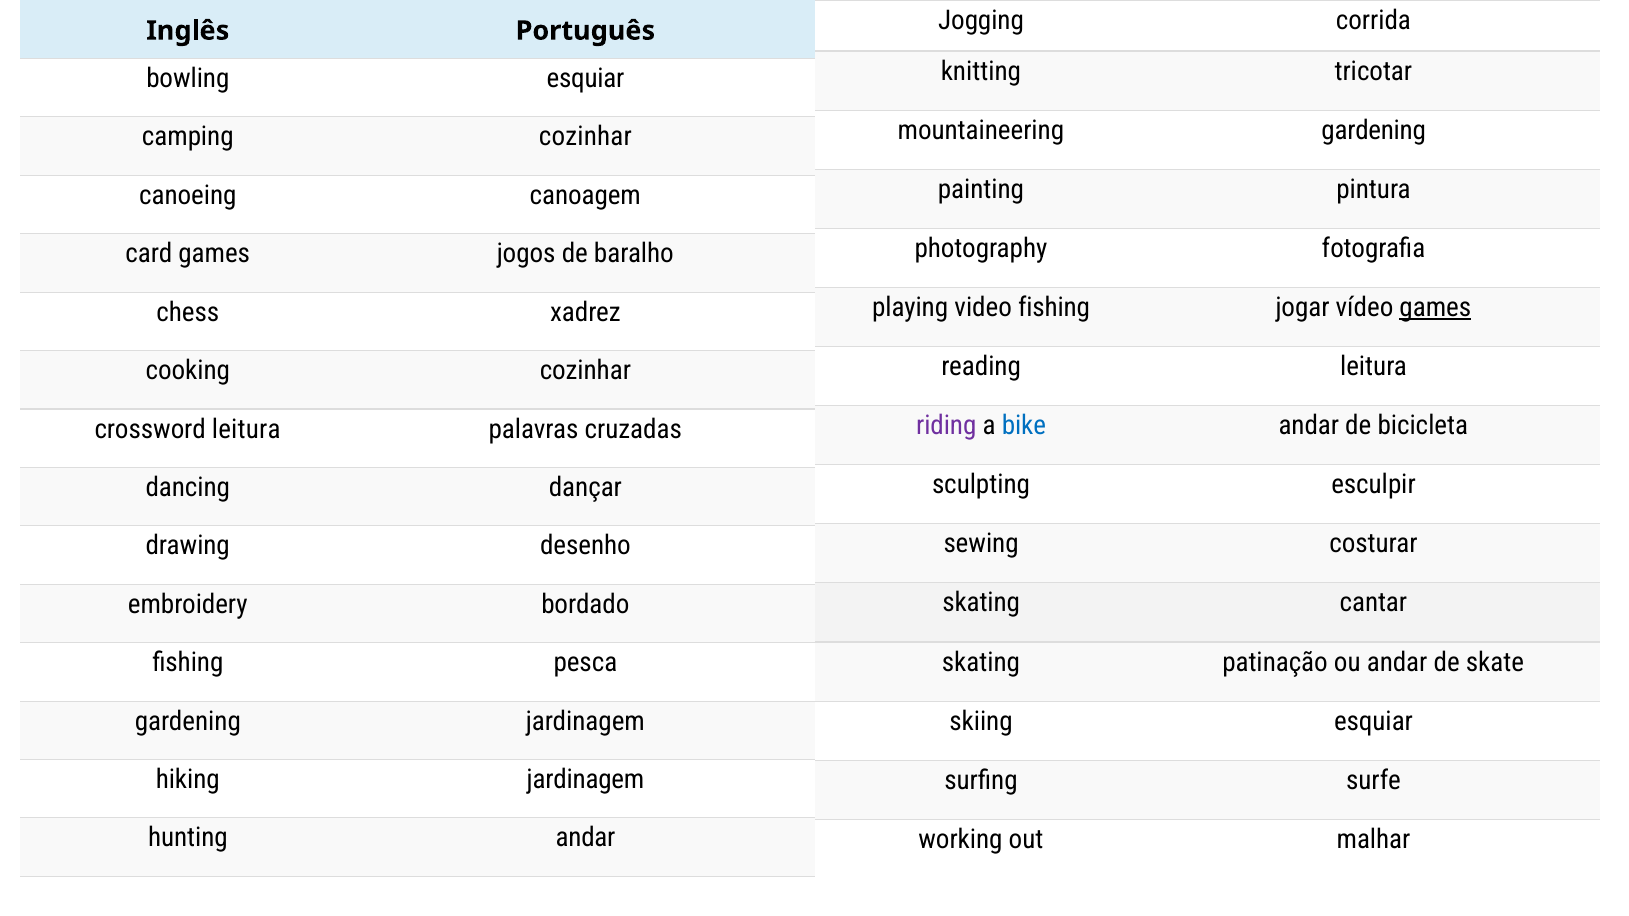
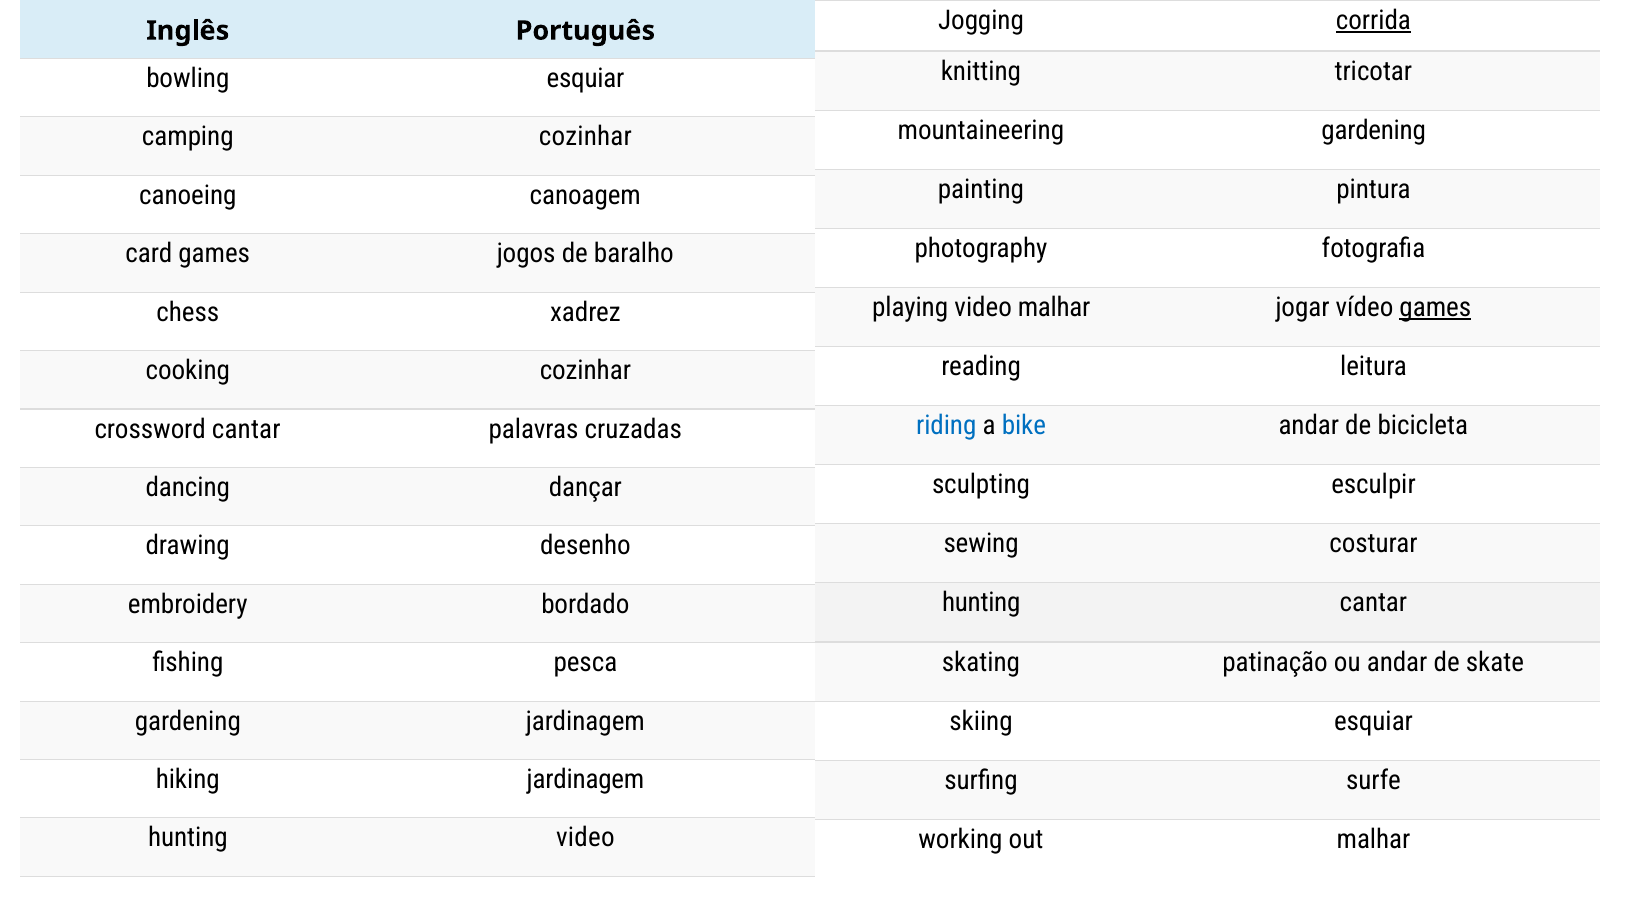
corrida underline: none -> present
video fishing: fishing -> malhar
riding colour: purple -> blue
crossword leitura: leitura -> cantar
skating at (981, 603): skating -> hunting
hunting andar: andar -> video
